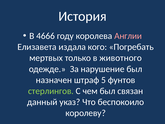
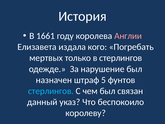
4666: 4666 -> 1661
в животного: животного -> стерлингов
стерлингов at (51, 91) colour: light green -> light blue
